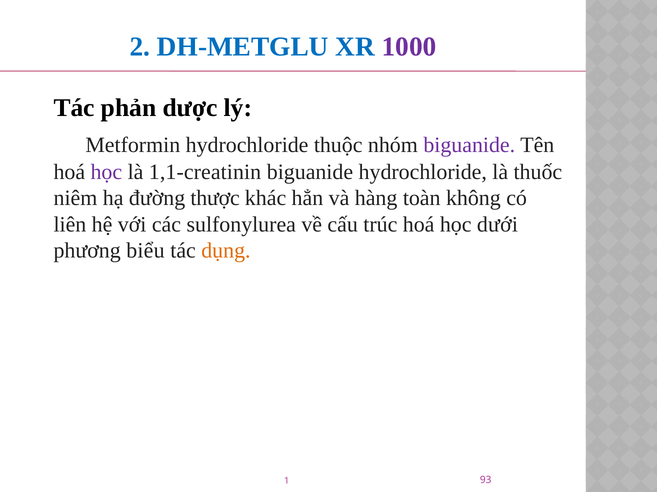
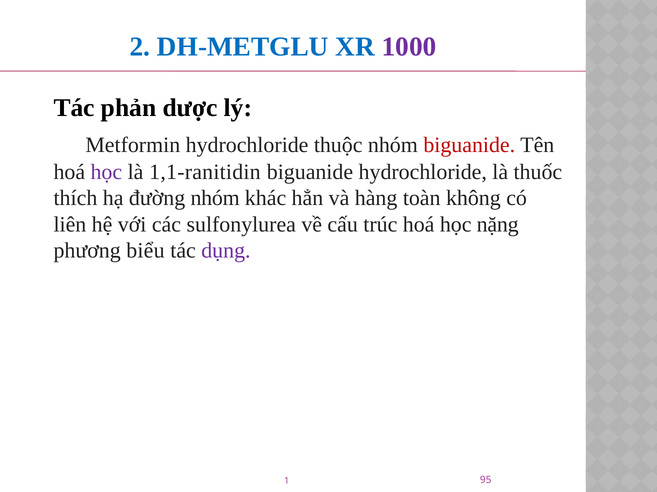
biguanide at (469, 145) colour: purple -> red
1,1-creatinin: 1,1-creatinin -> 1,1-ranitidin
niêm: niêm -> thích
đường thược: thược -> nhóm
dưới: dưới -> nặng
dụng colour: orange -> purple
93: 93 -> 95
